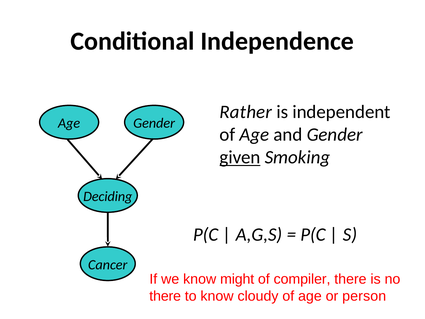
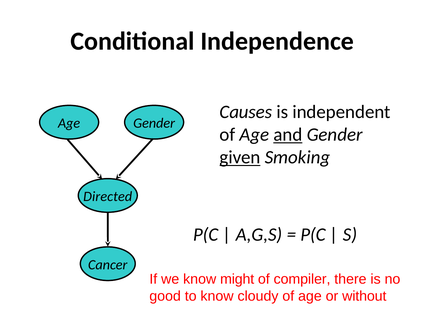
Rather: Rather -> Causes
and underline: none -> present
Deciding: Deciding -> Directed
there at (165, 296): there -> good
person: person -> without
